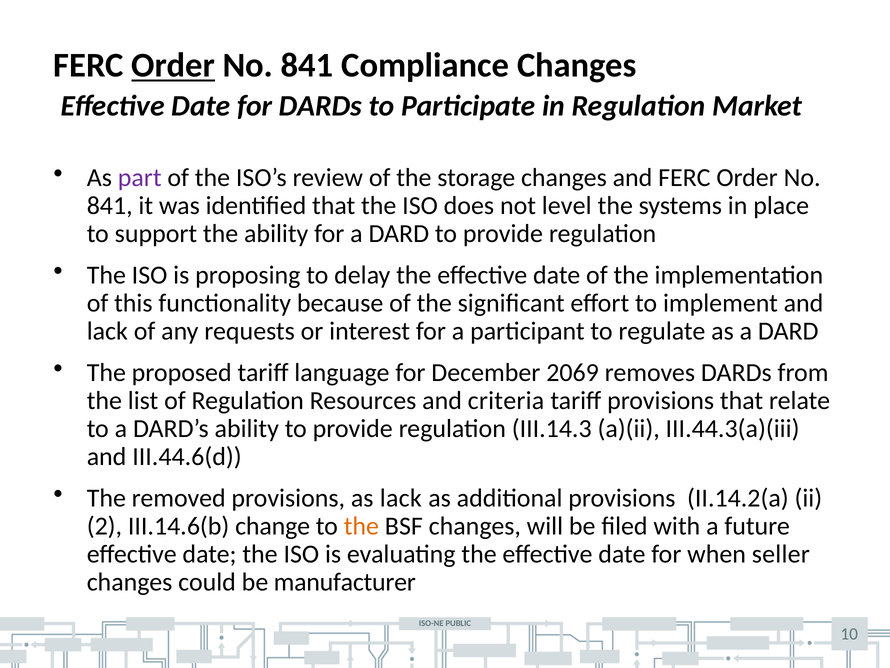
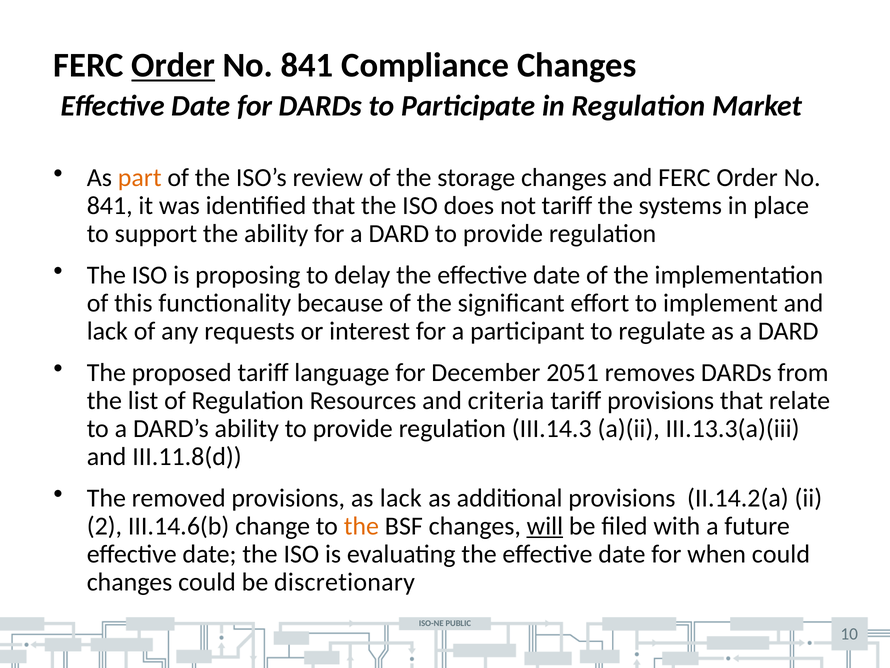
part colour: purple -> orange
not level: level -> tariff
2069: 2069 -> 2051
III.44.3(a)(iii: III.44.3(a)(iii -> III.13.3(a)(iii
III.44.6(d: III.44.6(d -> III.11.8(d
will underline: none -> present
when seller: seller -> could
manufacturer: manufacturer -> discretionary
